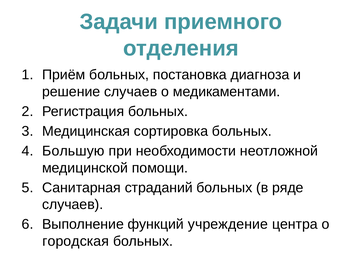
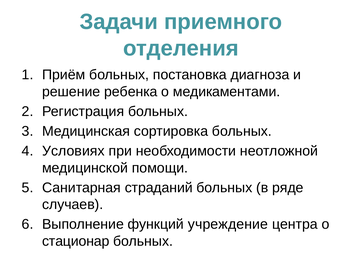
решение случаев: случаев -> ребенка
Большую: Большую -> Условиях
городская: городская -> стационар
